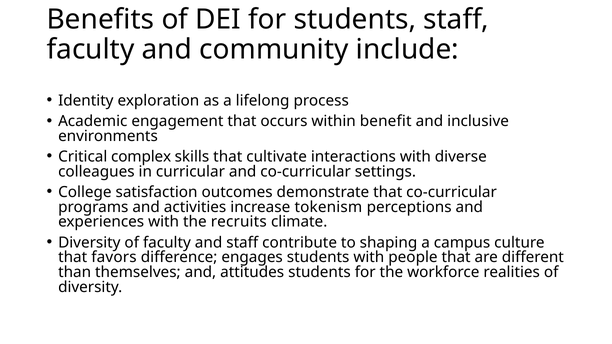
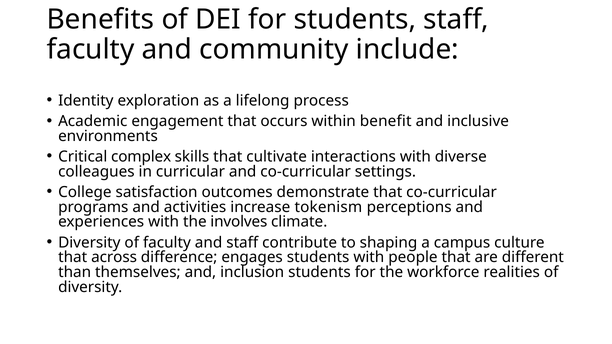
recruits: recruits -> involves
favors: favors -> across
attitudes: attitudes -> inclusion
